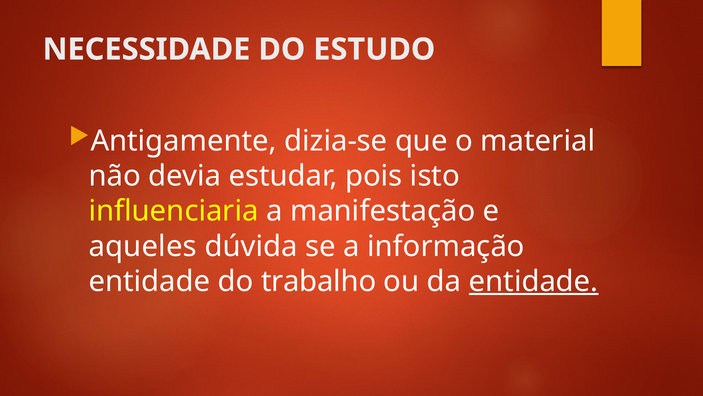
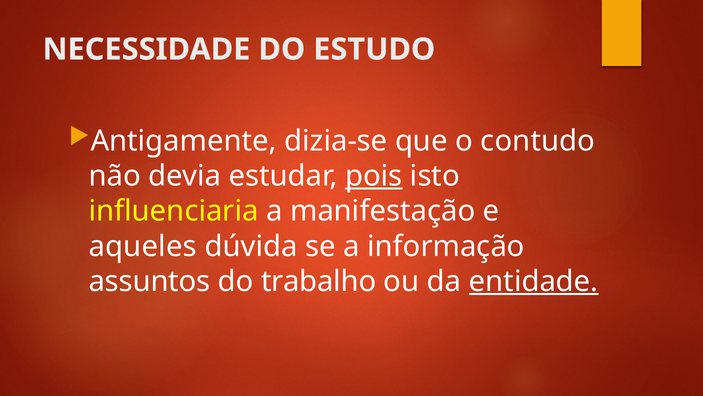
material: material -> contudo
pois underline: none -> present
entidade at (149, 281): entidade -> assuntos
